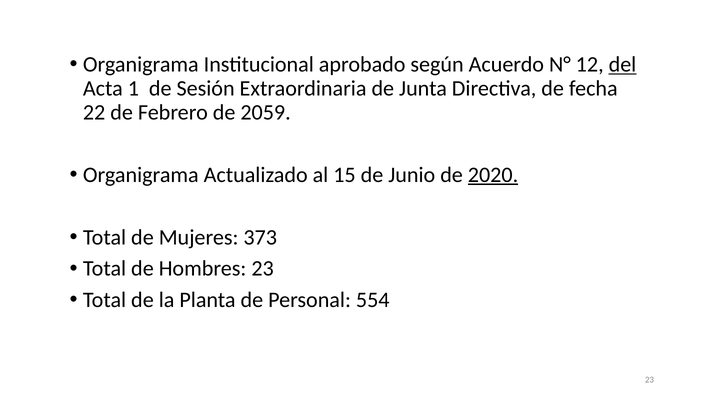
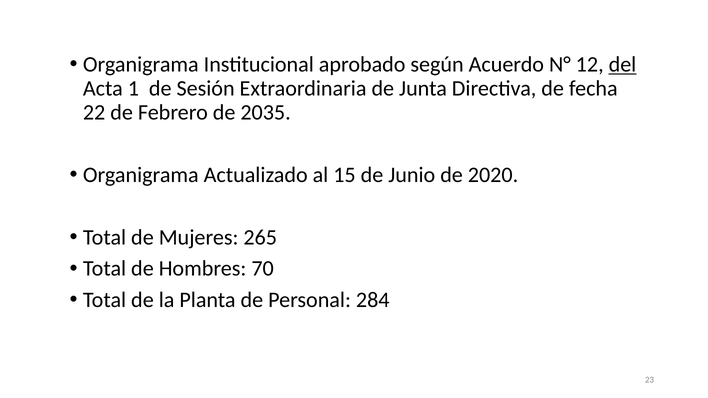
2059: 2059 -> 2035
2020 underline: present -> none
373: 373 -> 265
Hombres 23: 23 -> 70
554: 554 -> 284
